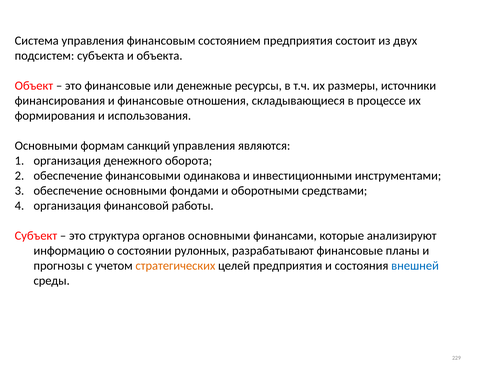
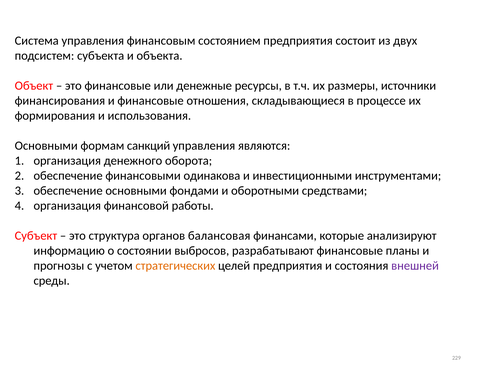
органов основными: основными -> балансовая
рулонных: рулонных -> выбросов
внешней colour: blue -> purple
